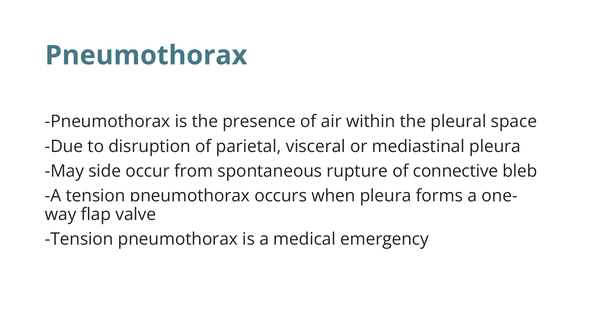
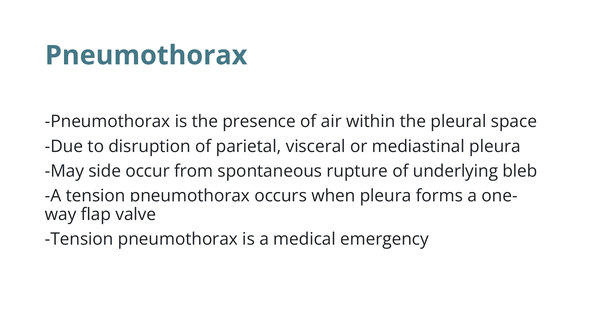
connective: connective -> underlying
